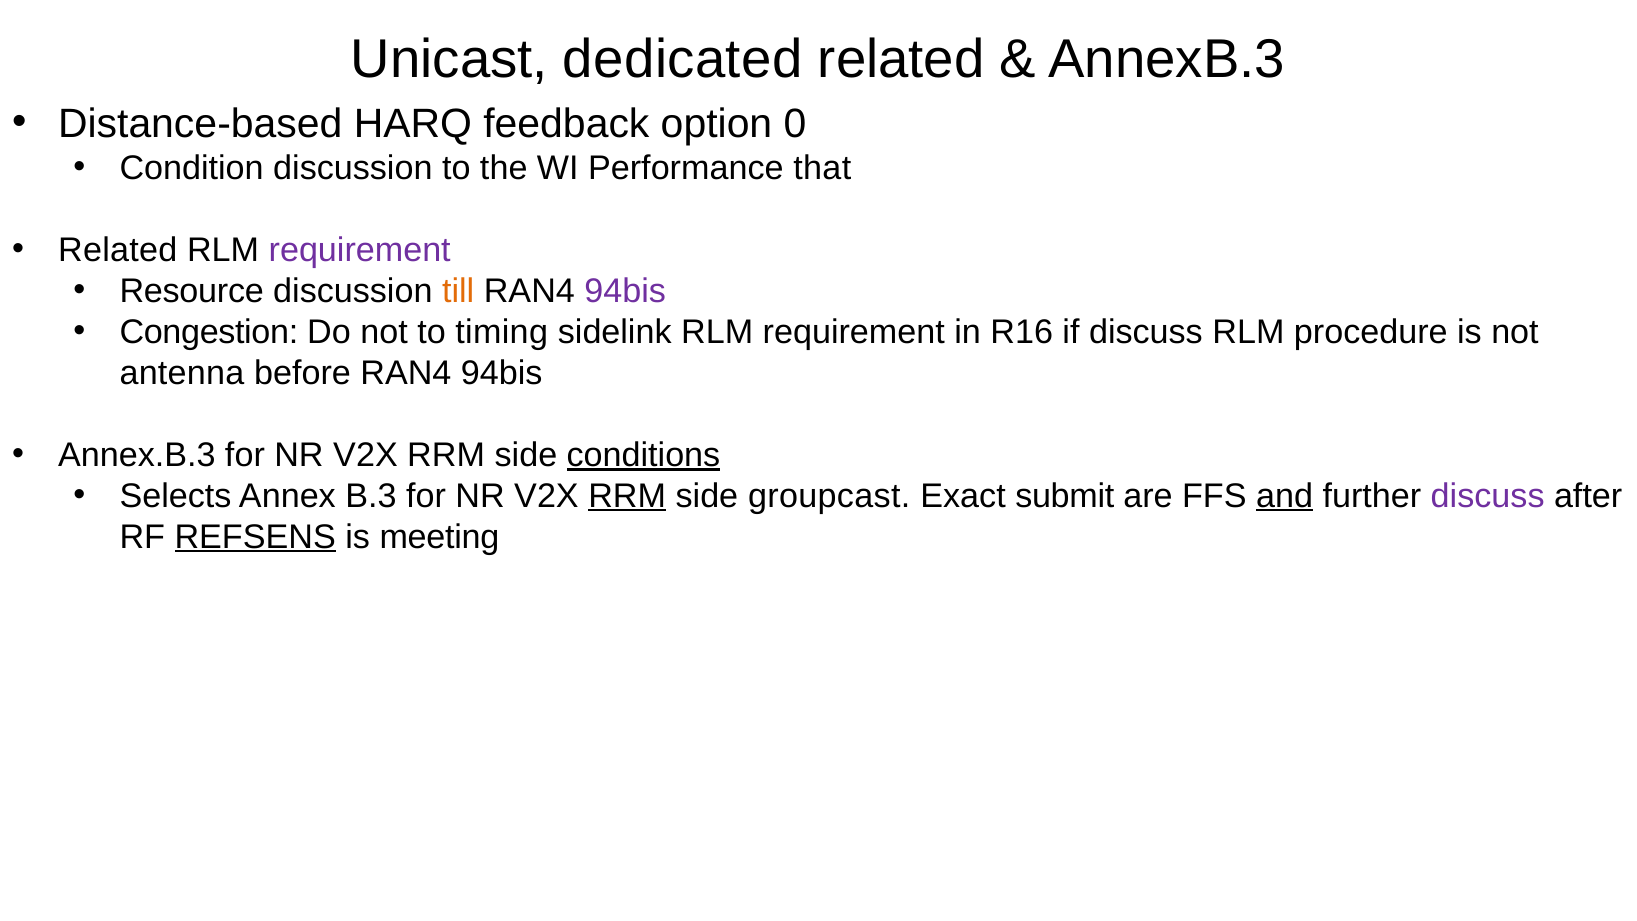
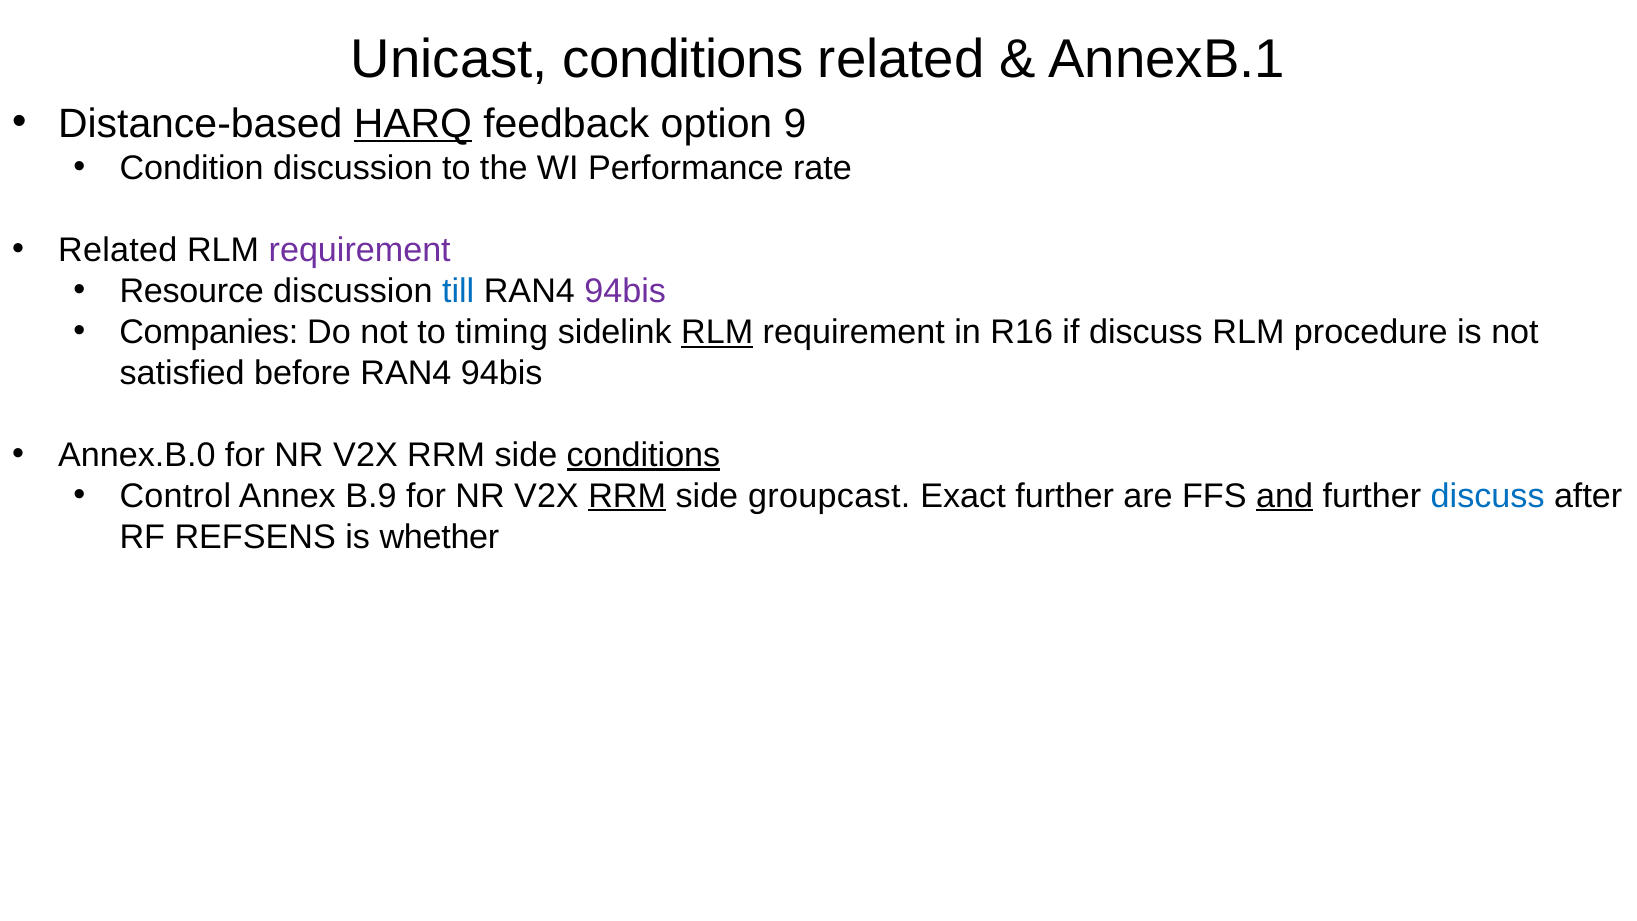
Unicast dedicated: dedicated -> conditions
AnnexB.3: AnnexB.3 -> AnnexB.1
HARQ underline: none -> present
0: 0 -> 9
that: that -> rate
till colour: orange -> blue
Congestion: Congestion -> Companies
RLM at (717, 332) underline: none -> present
antenna: antenna -> satisfied
Annex.B.3: Annex.B.3 -> Annex.B.0
Selects: Selects -> Control
B.3: B.3 -> B.9
Exact submit: submit -> further
discuss at (1488, 496) colour: purple -> blue
REFSENS underline: present -> none
meeting: meeting -> whether
